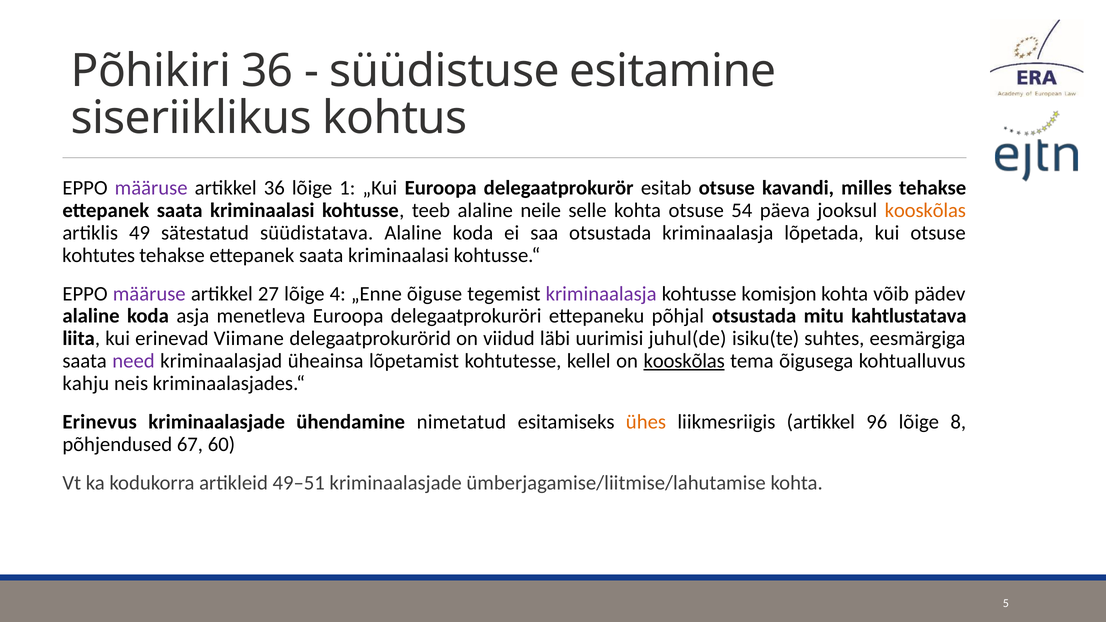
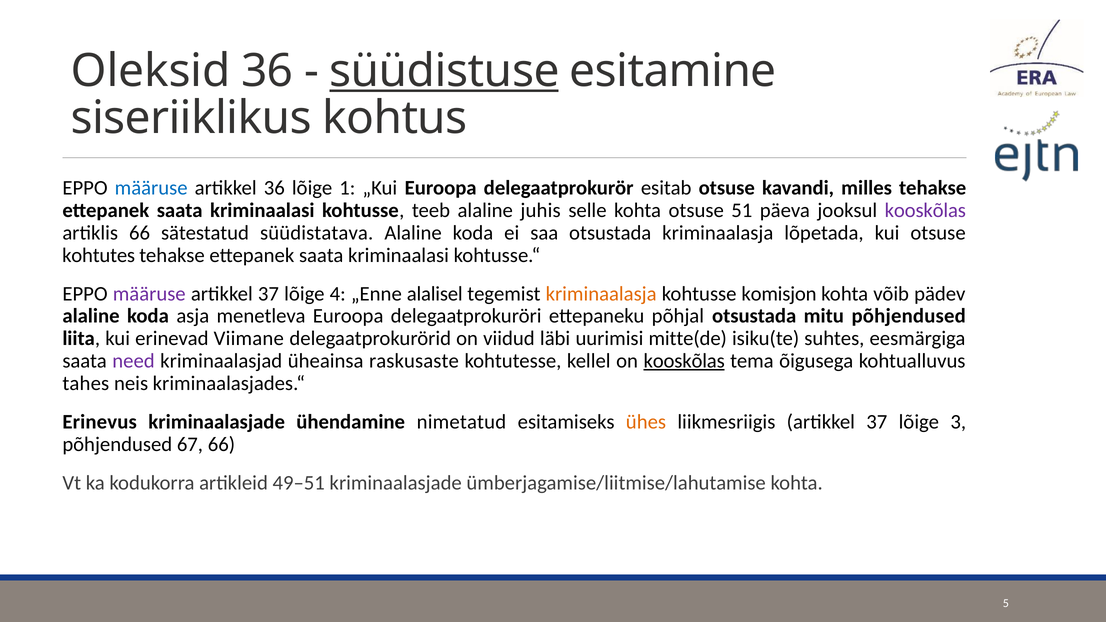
Põhikiri: Põhikiri -> Oleksid
süüdistuse underline: none -> present
määruse at (151, 188) colour: purple -> blue
neile: neile -> juhis
54: 54 -> 51
kooskõlas at (925, 210) colour: orange -> purple
artiklis 49: 49 -> 66
27 at (268, 294): 27 -> 37
õiguse: õiguse -> alalisel
kriminaalasja at (601, 294) colour: purple -> orange
mitu kahtlustatava: kahtlustatava -> põhjendused
juhul(de: juhul(de -> mitte(de
lõpetamist: lõpetamist -> raskusaste
kahju: kahju -> tahes
liikmesriigis artikkel 96: 96 -> 37
8: 8 -> 3
67 60: 60 -> 66
